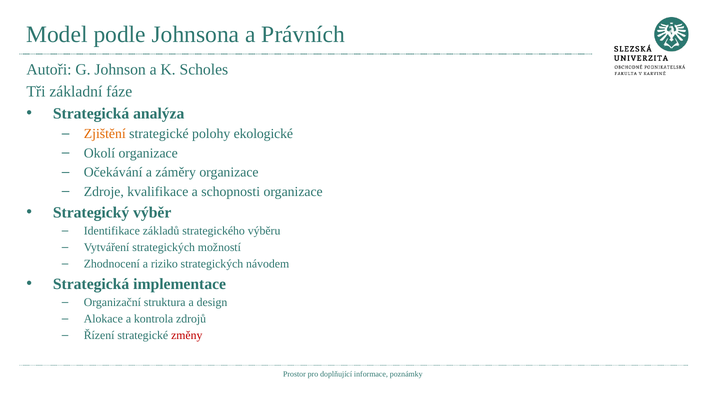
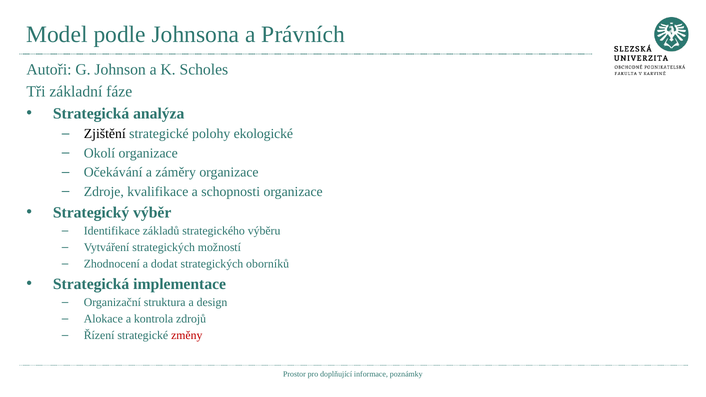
Zjištění colour: orange -> black
riziko: riziko -> dodat
návodem: návodem -> oborníků
